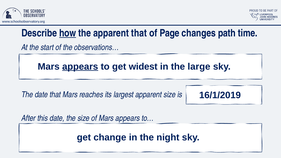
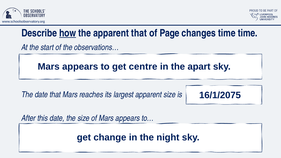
changes path: path -> time
appears at (80, 67) underline: present -> none
widest: widest -> centre
large: large -> apart
16/1/2019: 16/1/2019 -> 16/1/2075
